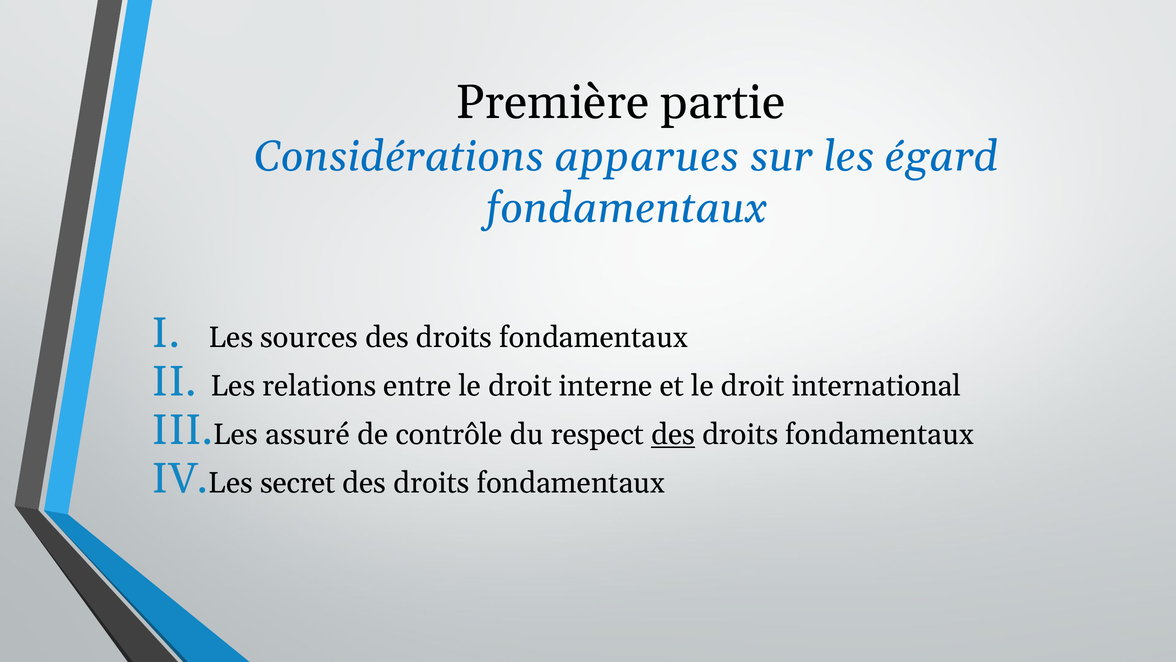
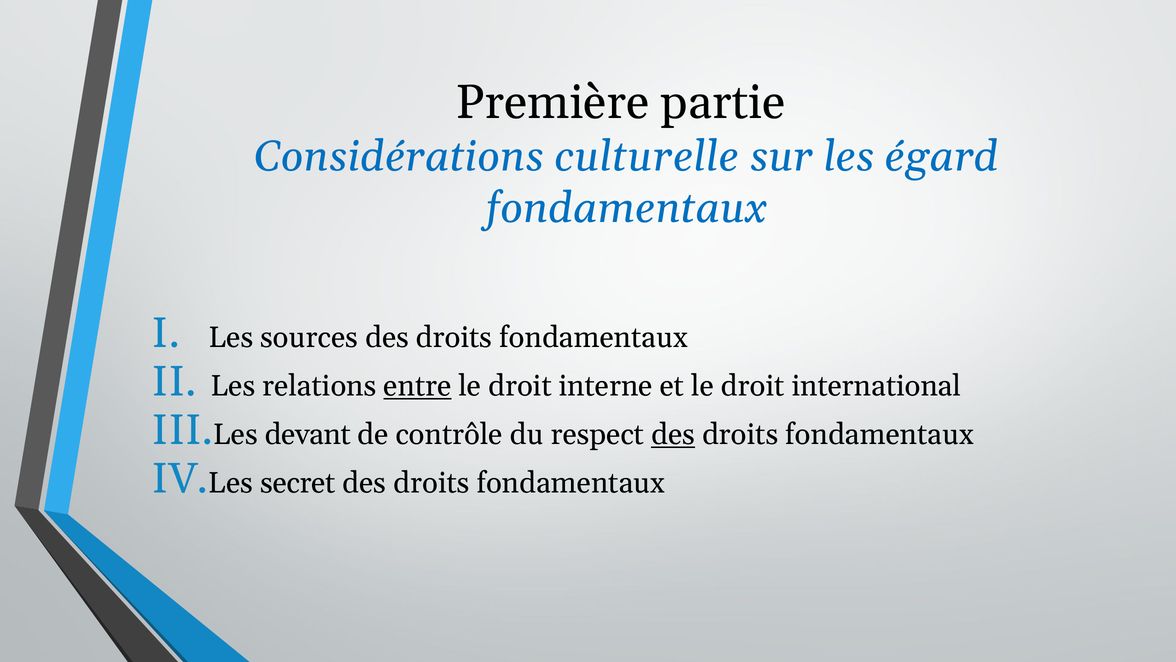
apparues: apparues -> culturelle
entre underline: none -> present
assuré: assuré -> devant
